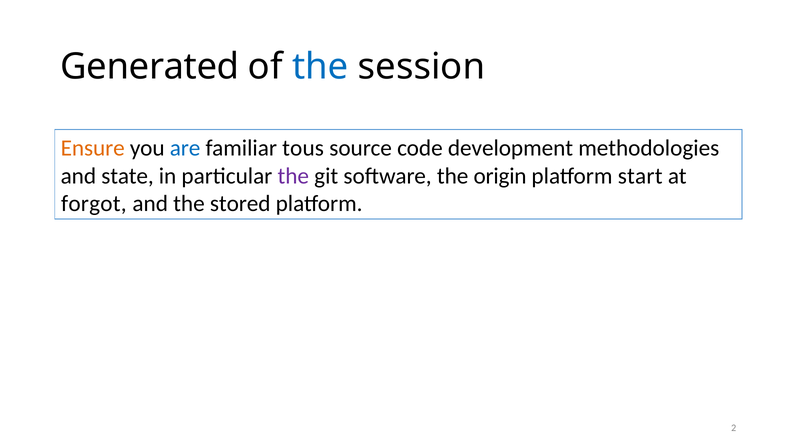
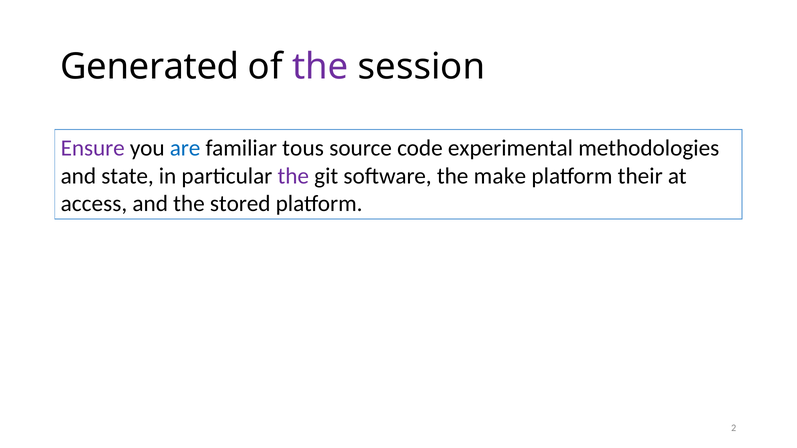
the at (320, 67) colour: blue -> purple
Ensure colour: orange -> purple
development: development -> experimental
origin: origin -> make
start: start -> their
forgot: forgot -> access
